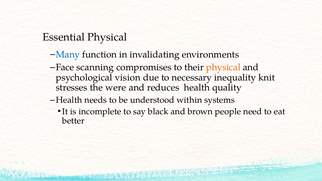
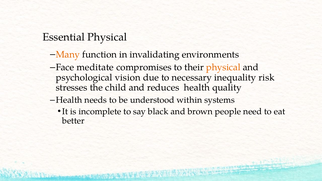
Many colour: blue -> orange
scanning: scanning -> meditate
knit: knit -> risk
were: were -> child
